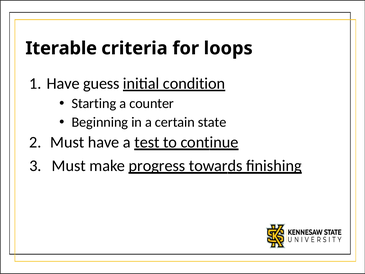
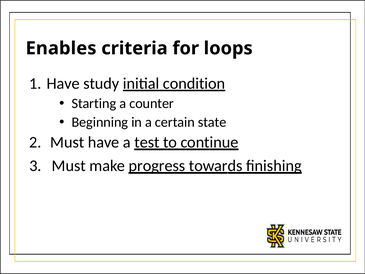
Iterable: Iterable -> Enables
guess: guess -> study
